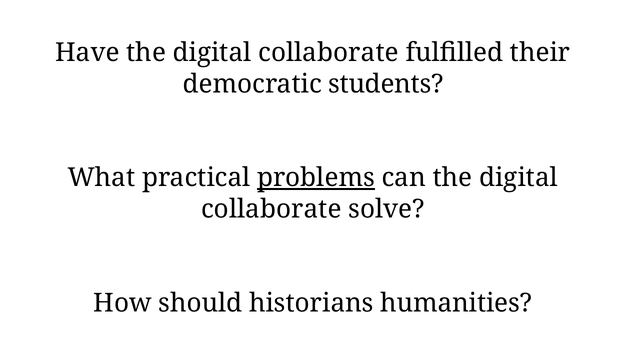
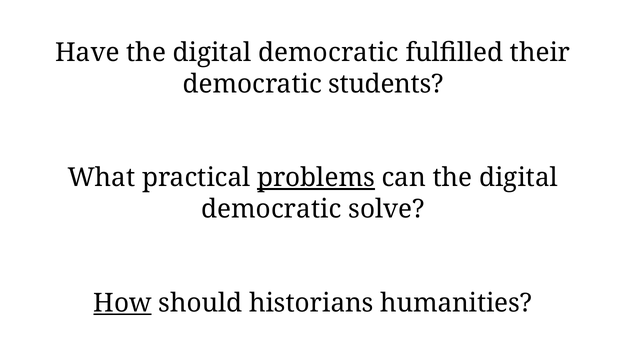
Have the digital collaborate: collaborate -> democratic
collaborate at (271, 209): collaborate -> democratic
How underline: none -> present
